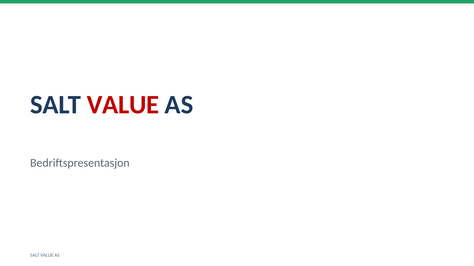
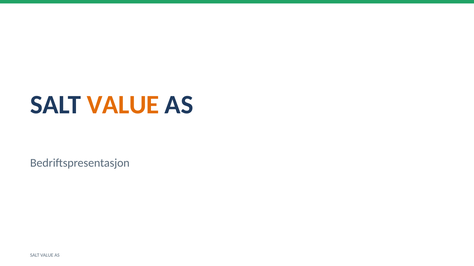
VALUE at (123, 105) colour: red -> orange
